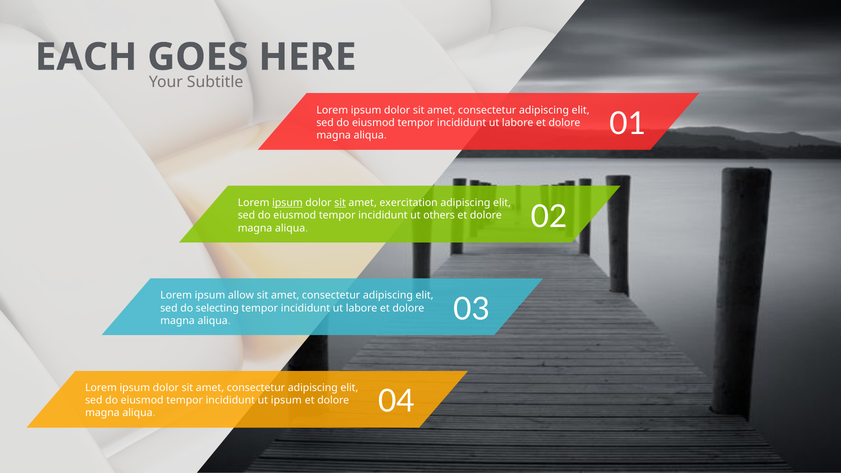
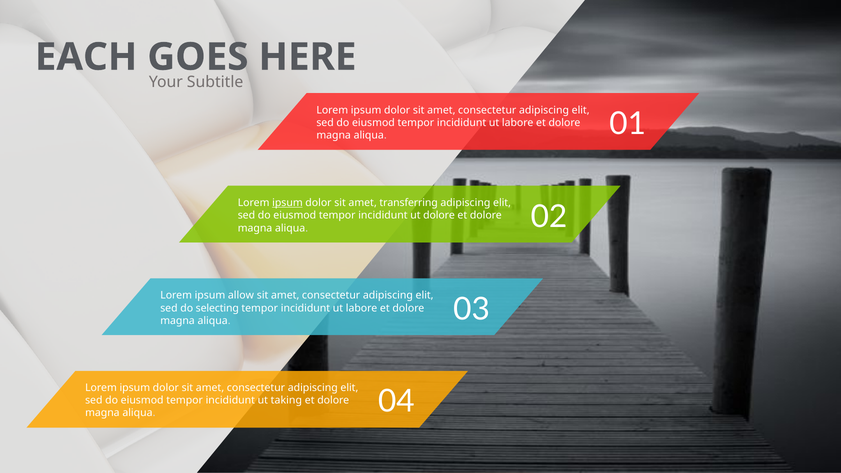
sit at (340, 203) underline: present -> none
exercitation: exercitation -> transferring
ut others: others -> dolore
ut ipsum: ipsum -> taking
